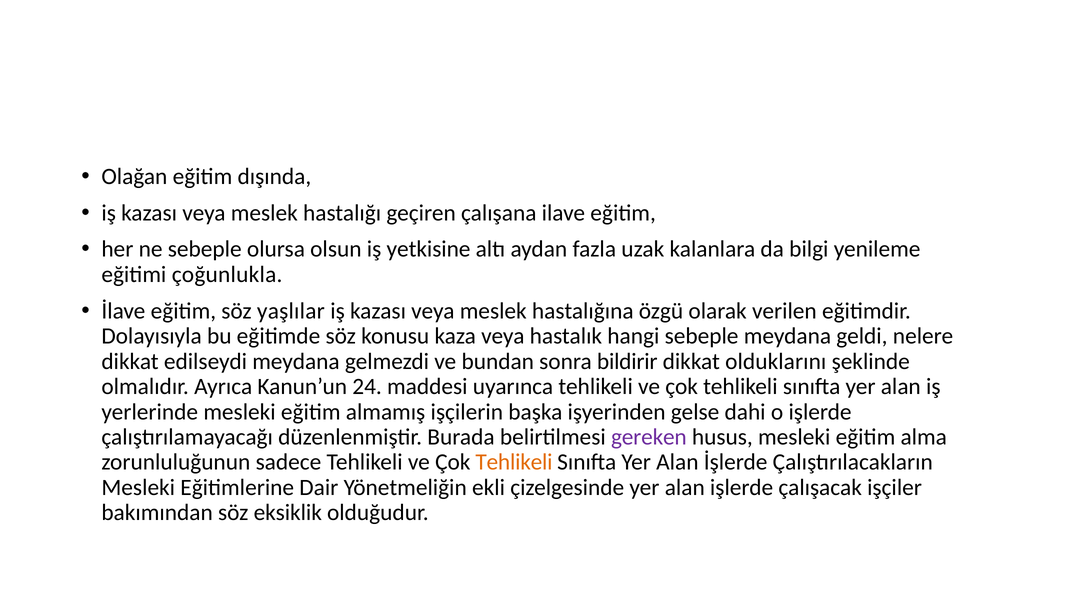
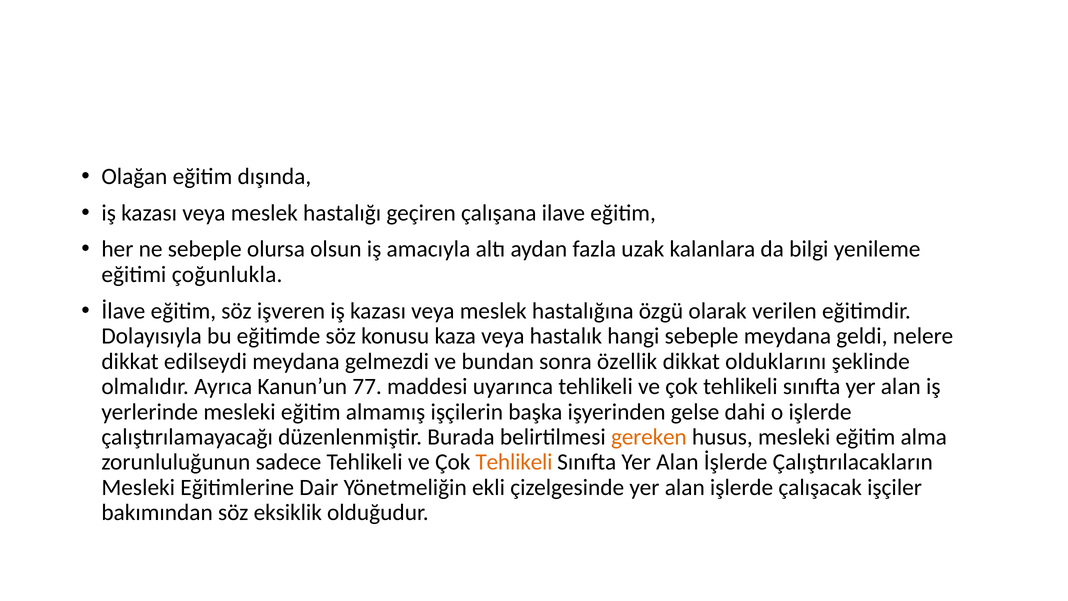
yetkisine: yetkisine -> amacıyla
yaşlılar: yaşlılar -> işveren
bildirir: bildirir -> özellik
24: 24 -> 77
gereken colour: purple -> orange
